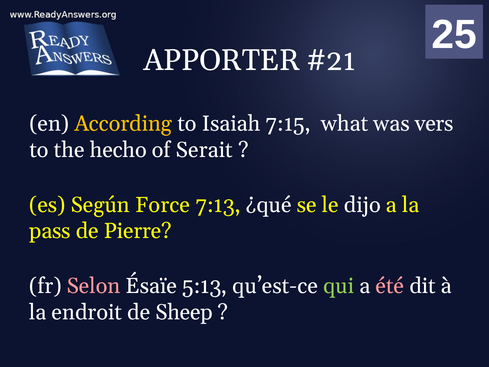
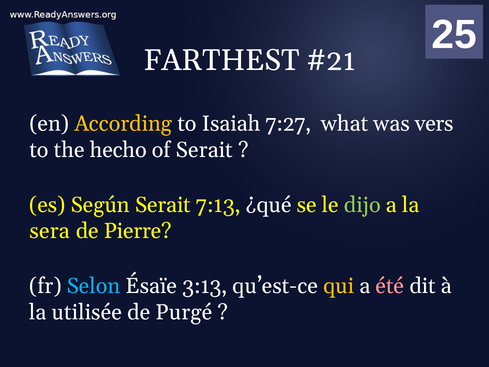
APPORTER: APPORTER -> FARTHEST
7:15: 7:15 -> 7:27
Según Force: Force -> Serait
dijo colour: white -> light green
pass: pass -> sera
Selon colour: pink -> light blue
5:13: 5:13 -> 3:13
qui colour: light green -> yellow
endroit: endroit -> utilisée
Sheep: Sheep -> Purgé
